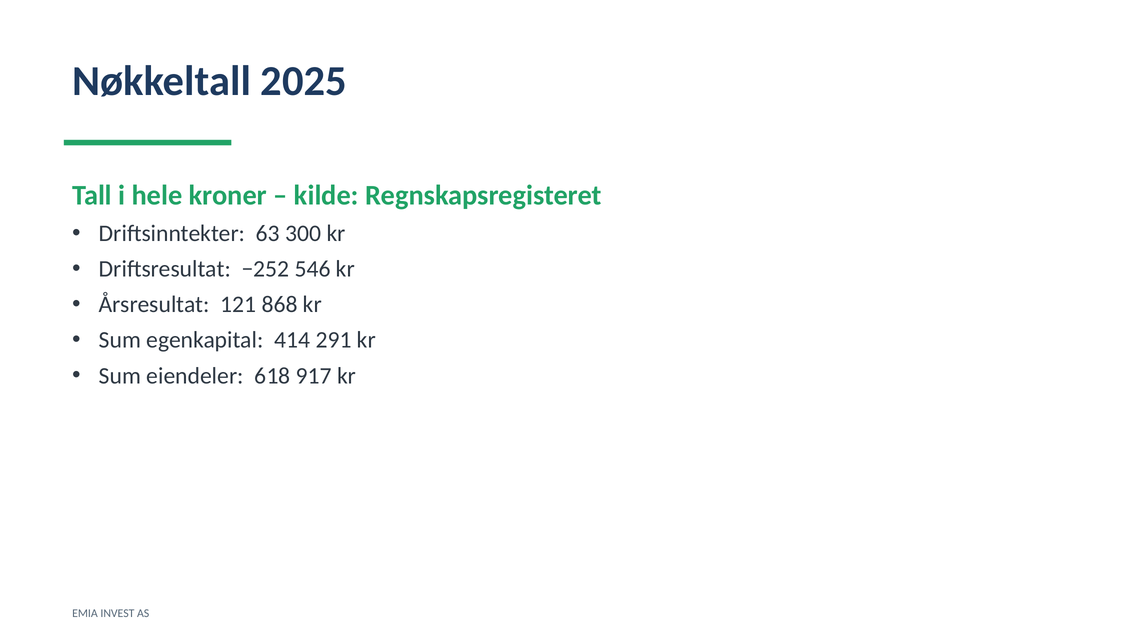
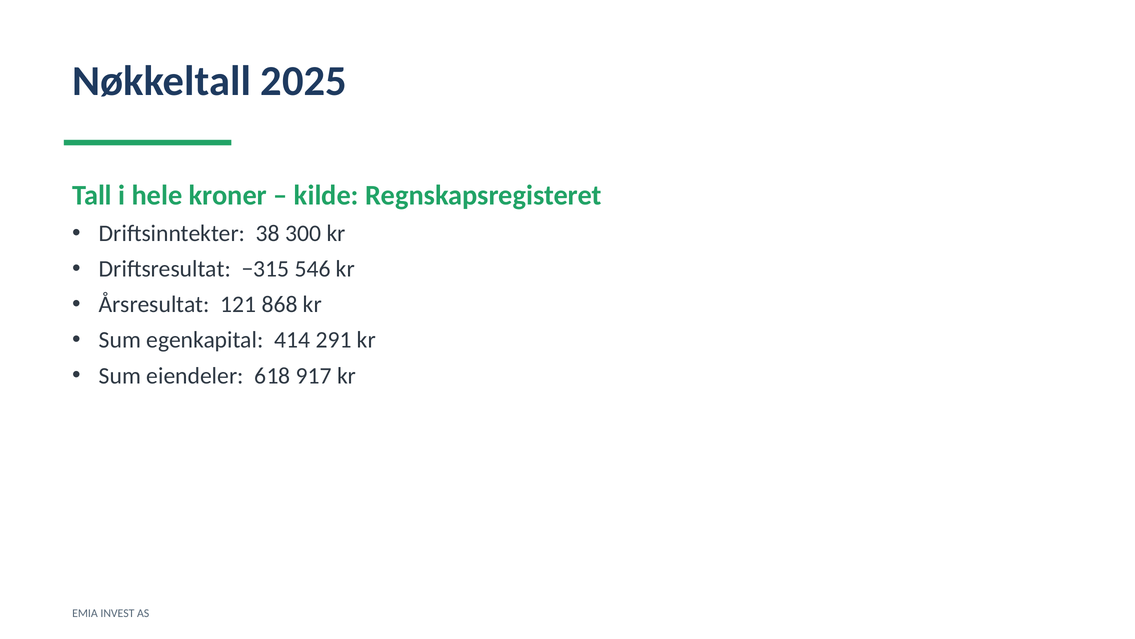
63: 63 -> 38
−252: −252 -> −315
